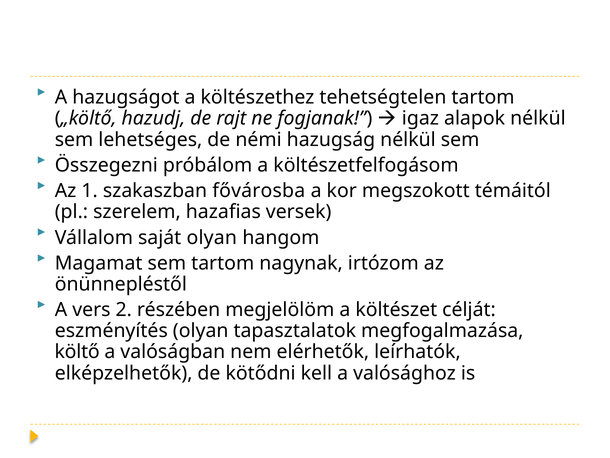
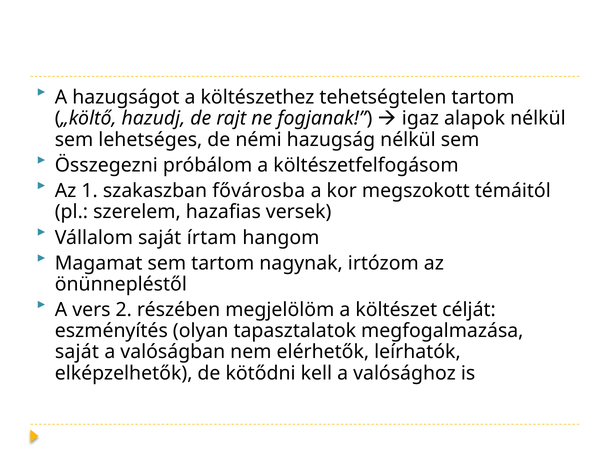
saját olyan: olyan -> írtam
költő at (77, 352): költő -> saját
